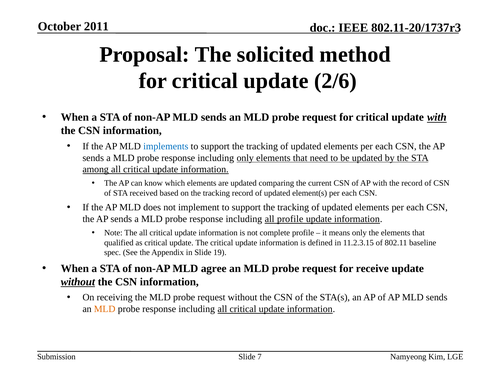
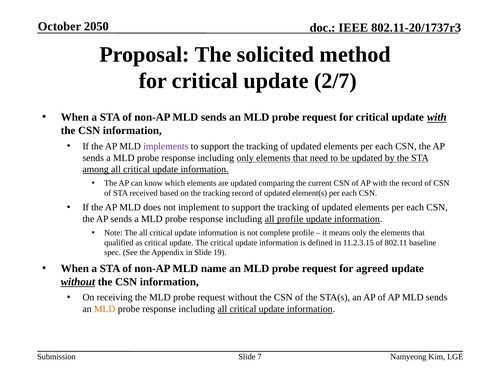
2011: 2011 -> 2050
2/6: 2/6 -> 2/7
implements colour: blue -> purple
agree: agree -> name
receive: receive -> agreed
